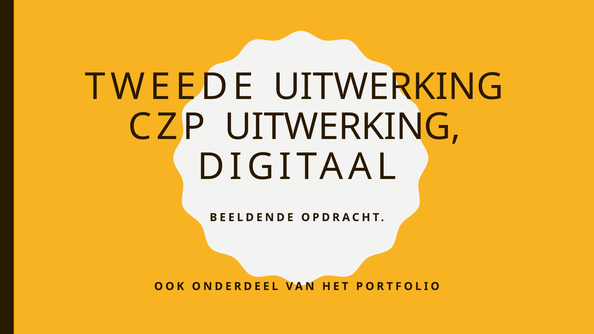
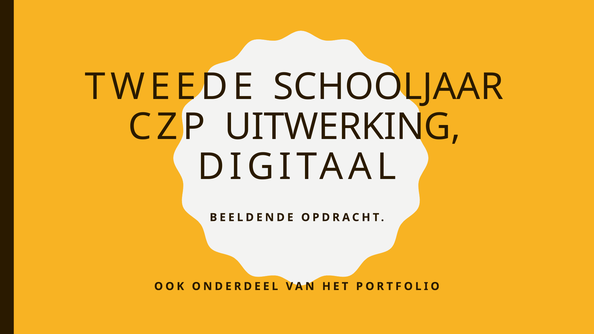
TWEEDE UITWERKING: UITWERKING -> SCHOOLJAAR
